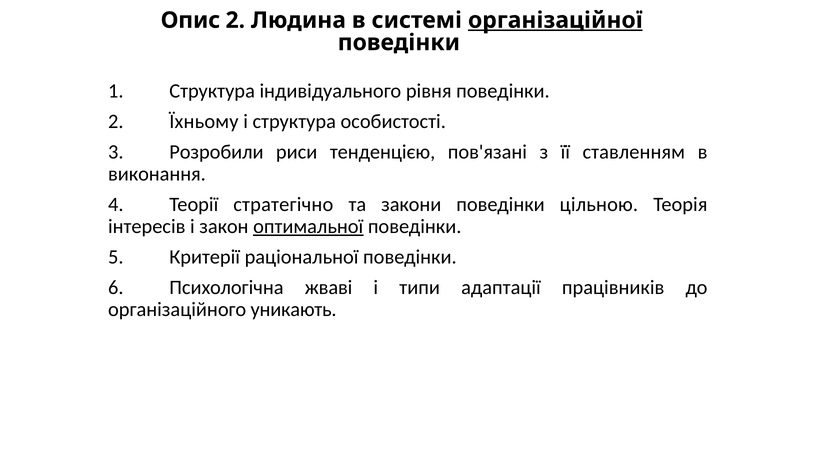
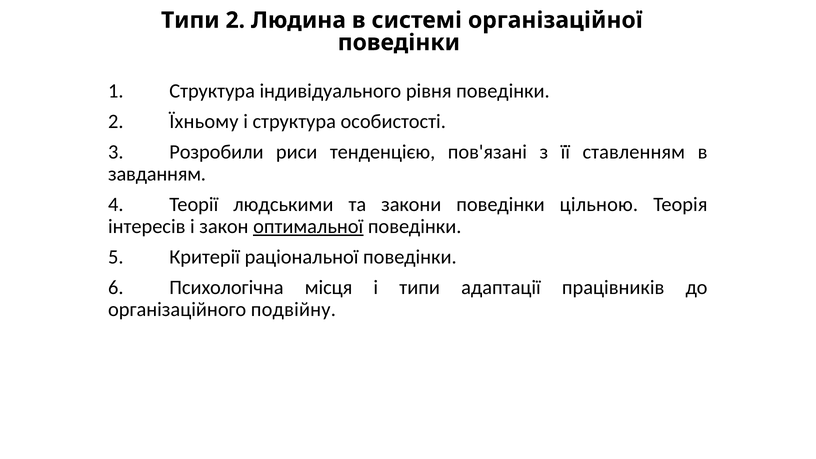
Опис at (190, 20): Опис -> Типи
організаційної underline: present -> none
виконання: виконання -> завданням
стратегічно: стратегічно -> людськими
жваві: жваві -> місця
уникають: уникають -> подвійну
